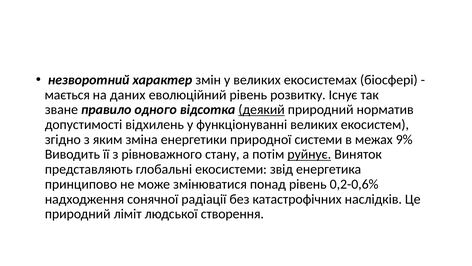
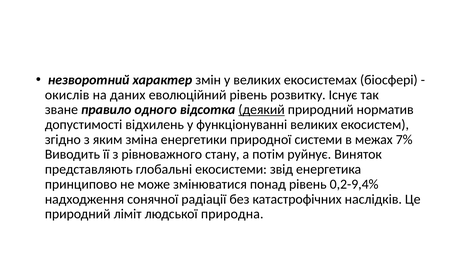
мається: мається -> окислів
9%: 9% -> 7%
руйнує underline: present -> none
0,2-0,6%: 0,2-0,6% -> 0,2-9,4%
створення: створення -> природна
